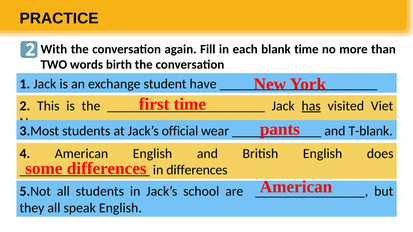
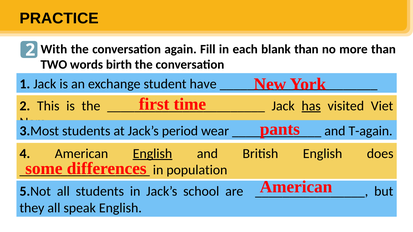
blank time: time -> than
official: official -> period
T-blank: T-blank -> T-again
English at (152, 154) underline: none -> present
in differences: differences -> population
